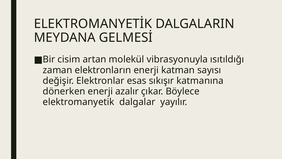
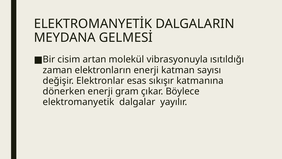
azalır: azalır -> gram
